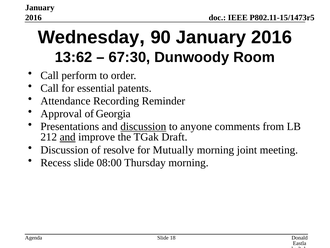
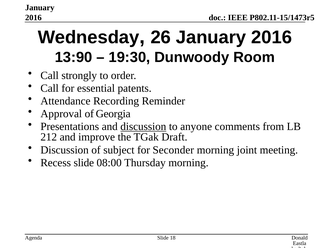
90: 90 -> 26
13:62: 13:62 -> 13:90
67:30: 67:30 -> 19:30
perform: perform -> strongly
and at (68, 137) underline: present -> none
resolve: resolve -> subject
Mutually: Mutually -> Seconder
